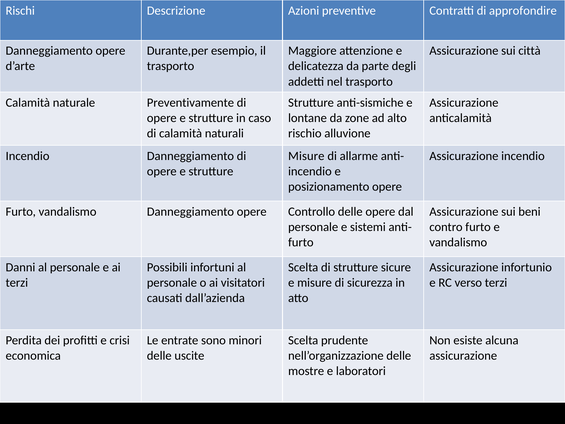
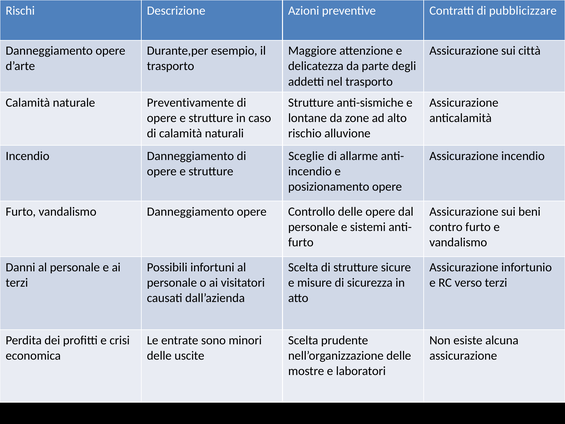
approfondire: approfondire -> pubblicizzare
Misure at (306, 156): Misure -> Sceglie
